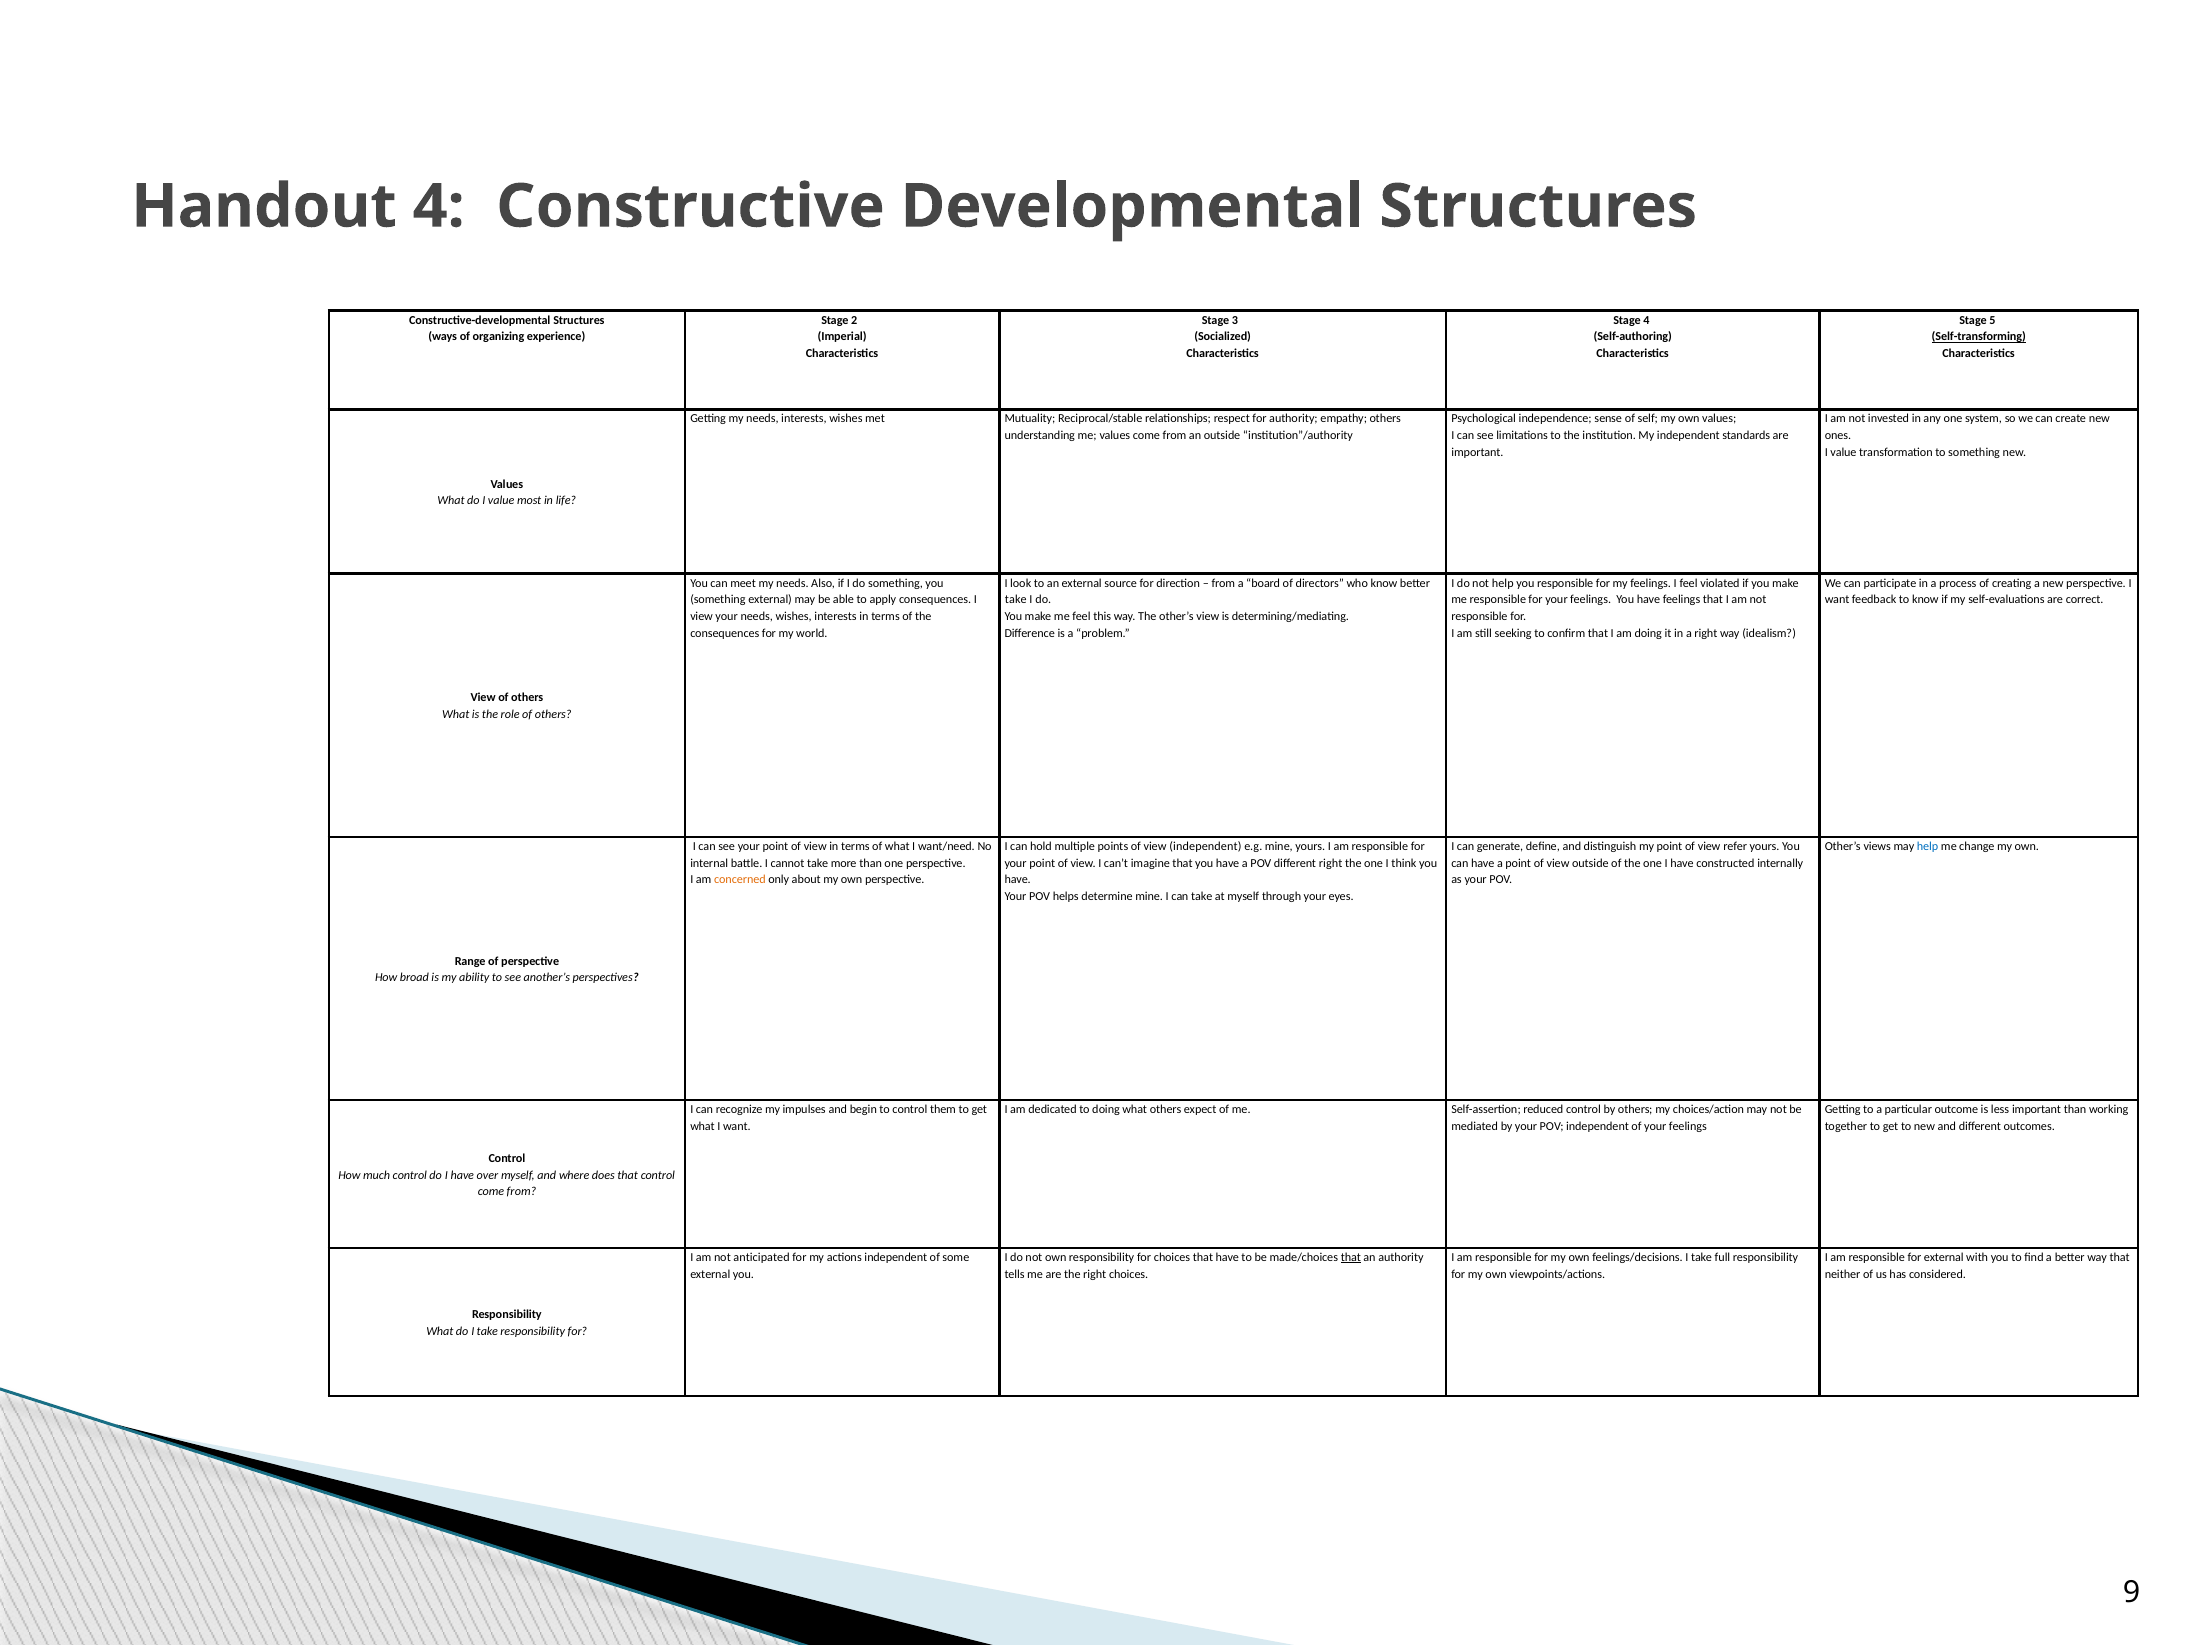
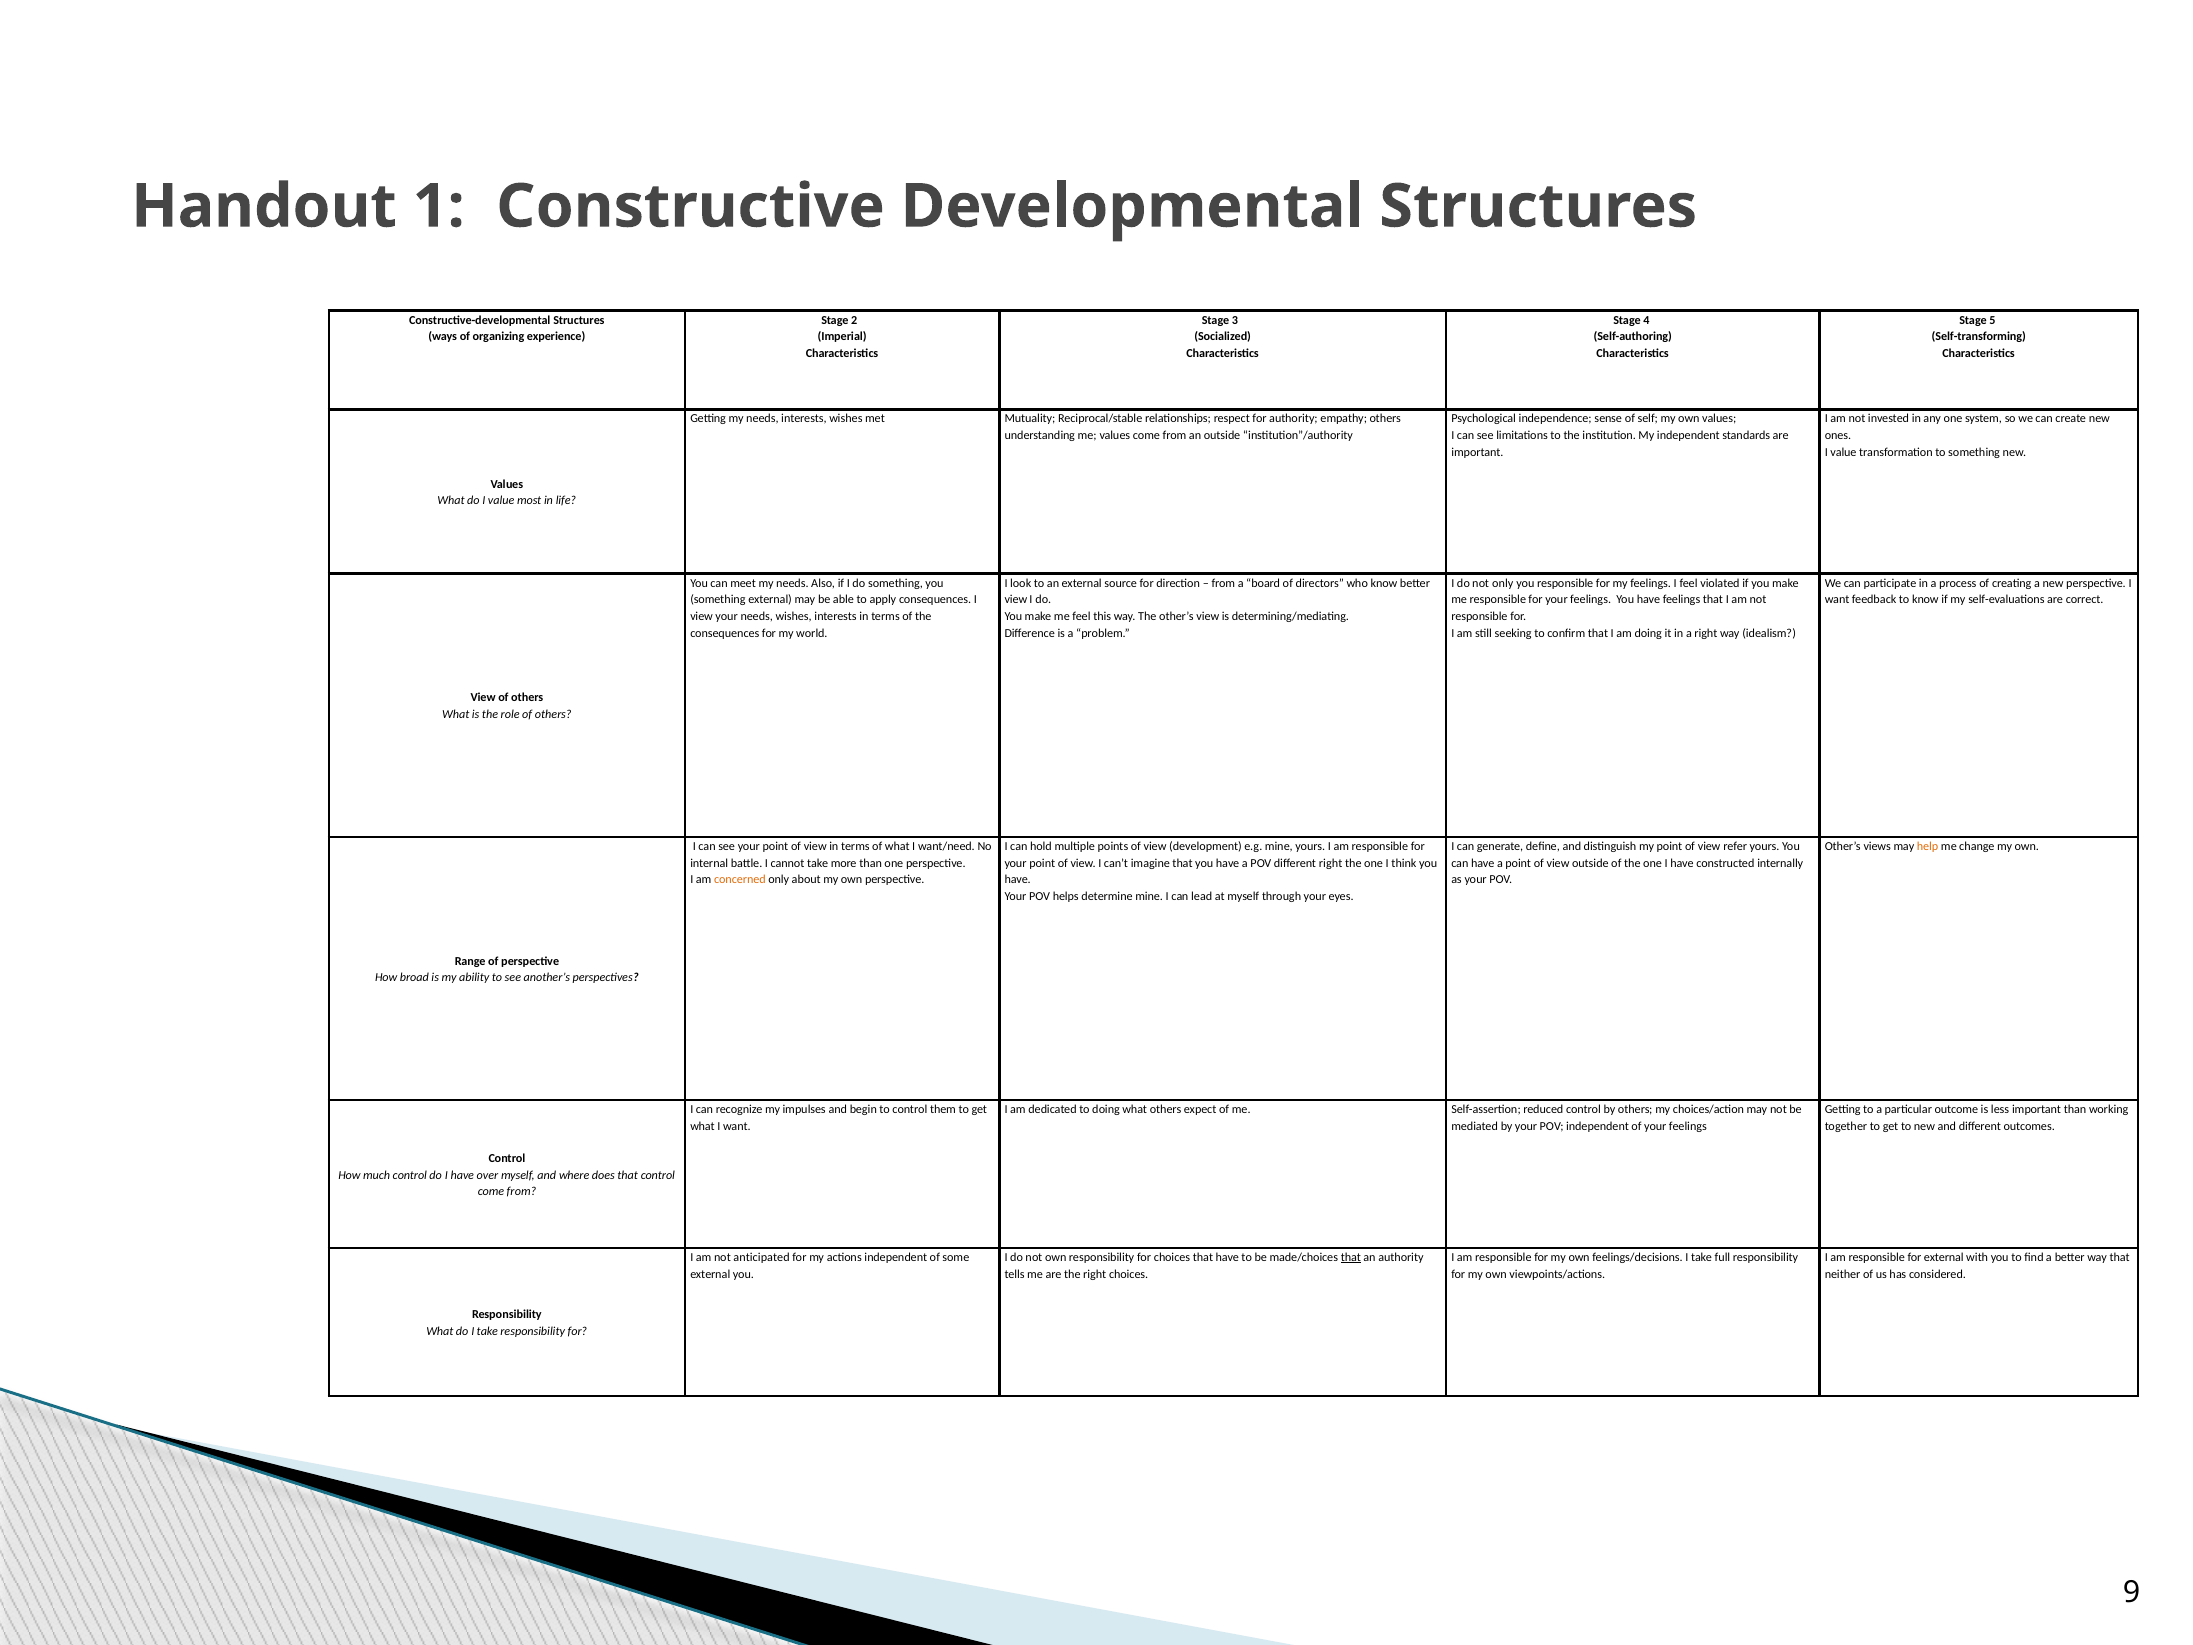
Handout 4: 4 -> 1
Self-transforming underline: present -> none
not help: help -> only
take at (1016, 600): take -> view
view independent: independent -> development
help at (1928, 846) colour: blue -> orange
can take: take -> lead
